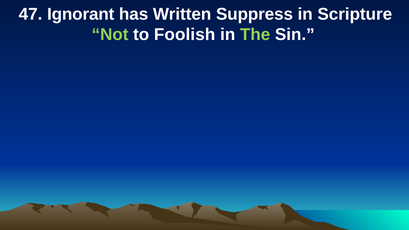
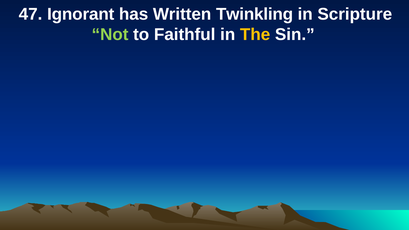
Suppress: Suppress -> Twinkling
Foolish: Foolish -> Faithful
The colour: light green -> yellow
